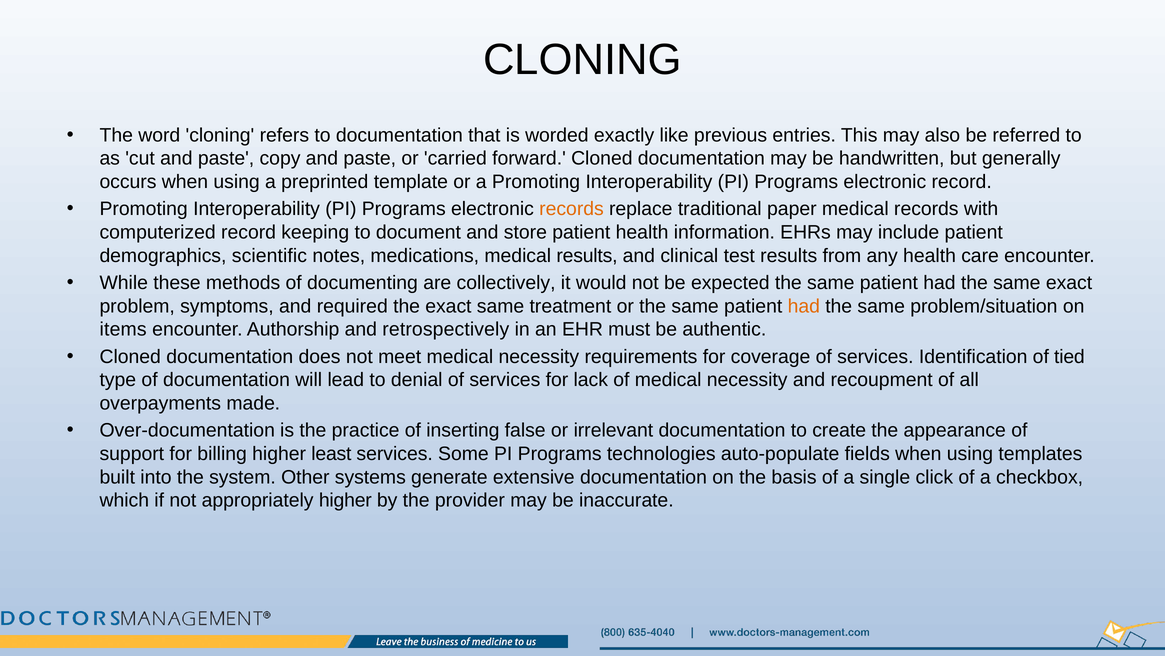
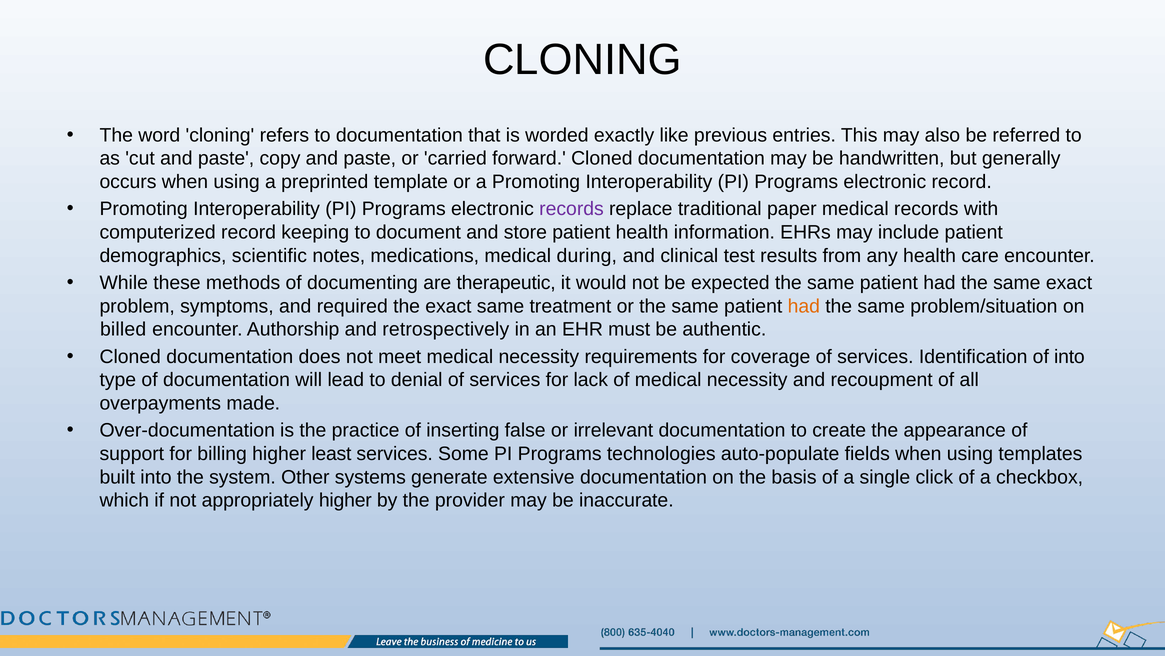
records at (572, 209) colour: orange -> purple
medical results: results -> during
collectively: collectively -> therapeutic
items: items -> billed
of tied: tied -> into
